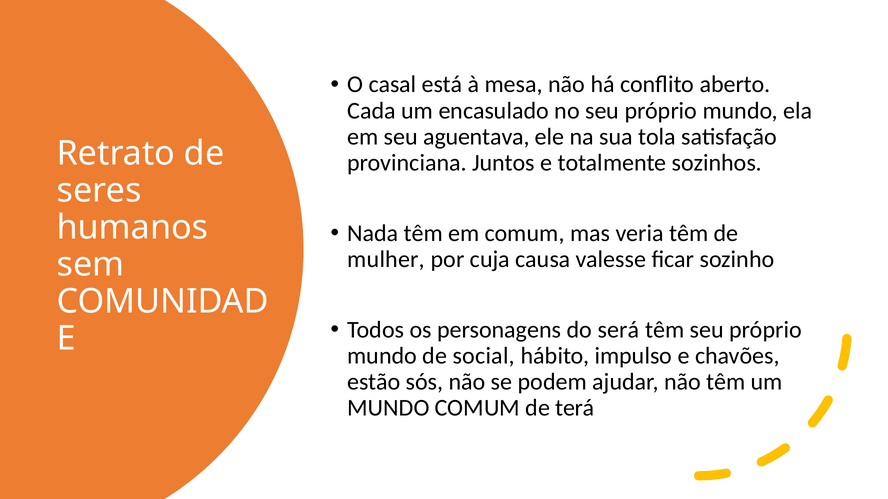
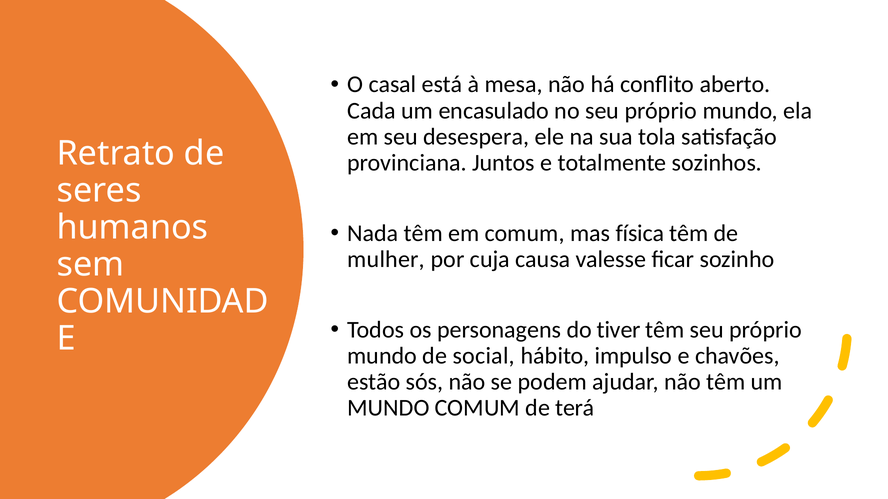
aguentava: aguentava -> desespera
veria: veria -> física
será: será -> tiver
